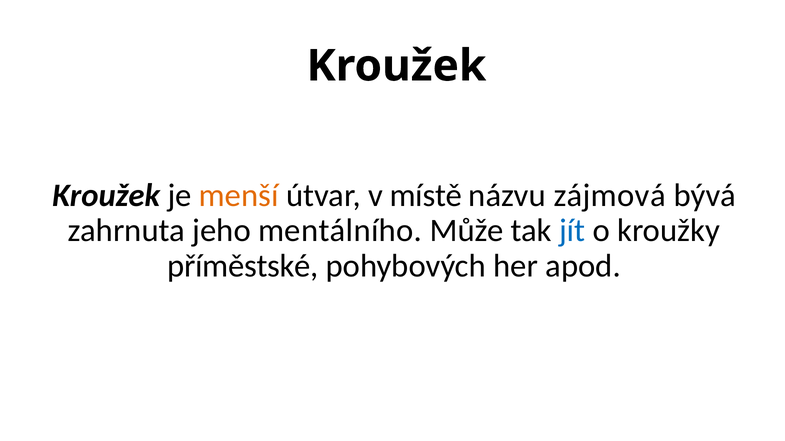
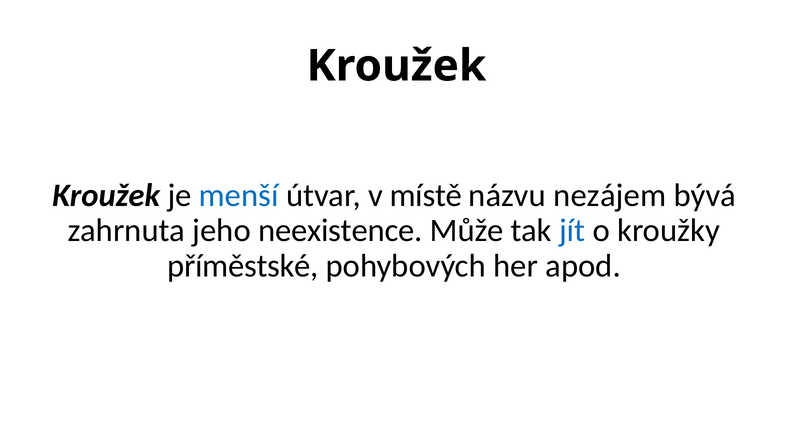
menší colour: orange -> blue
zájmová: zájmová -> nezájem
mentálního: mentálního -> neexistence
